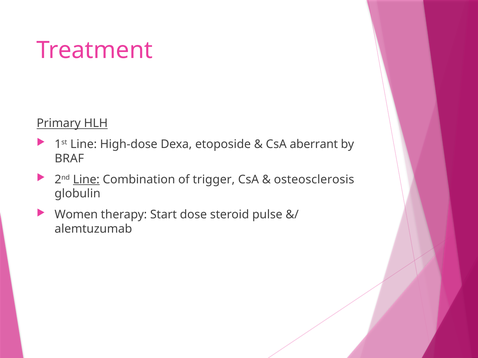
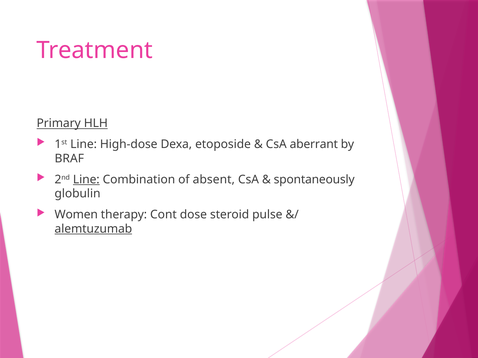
trigger: trigger -> absent
osteosclerosis: osteosclerosis -> spontaneously
Start: Start -> Cont
alemtuzumab underline: none -> present
